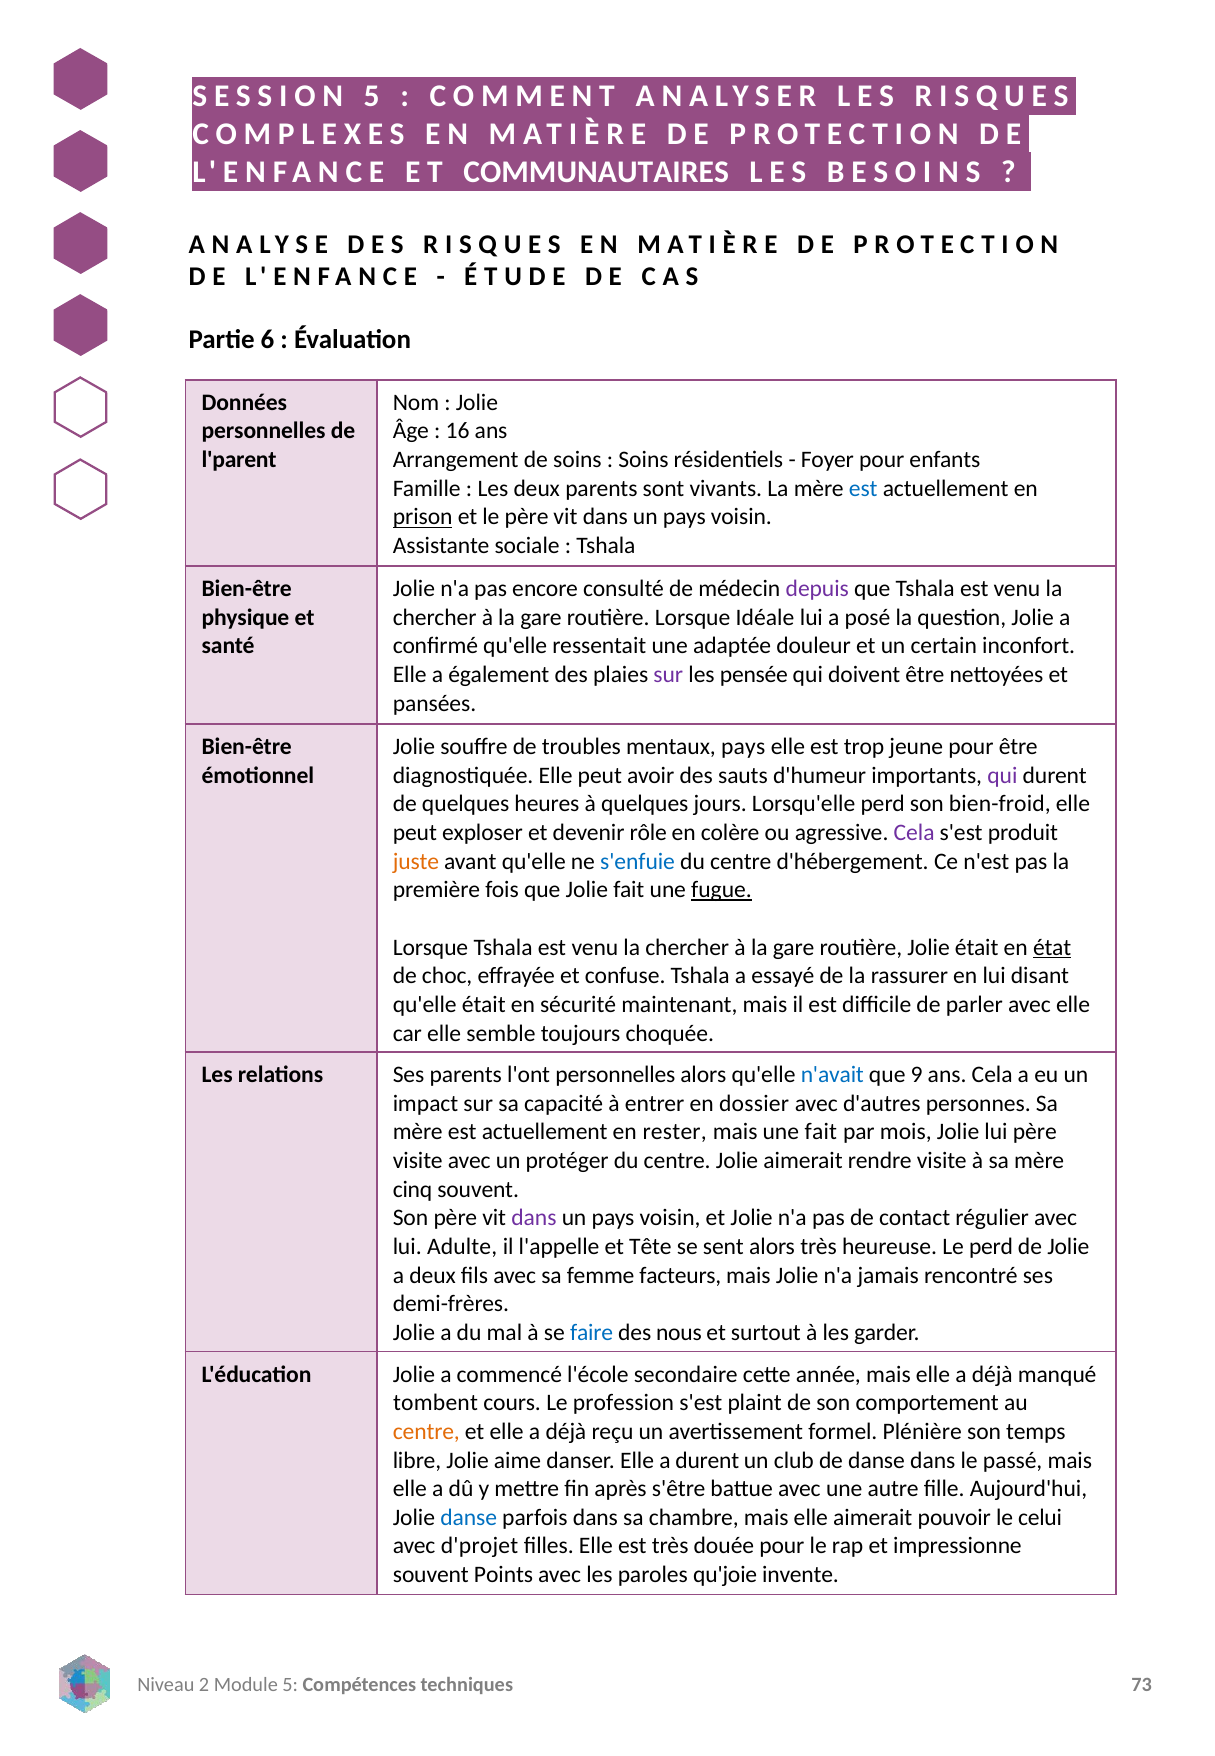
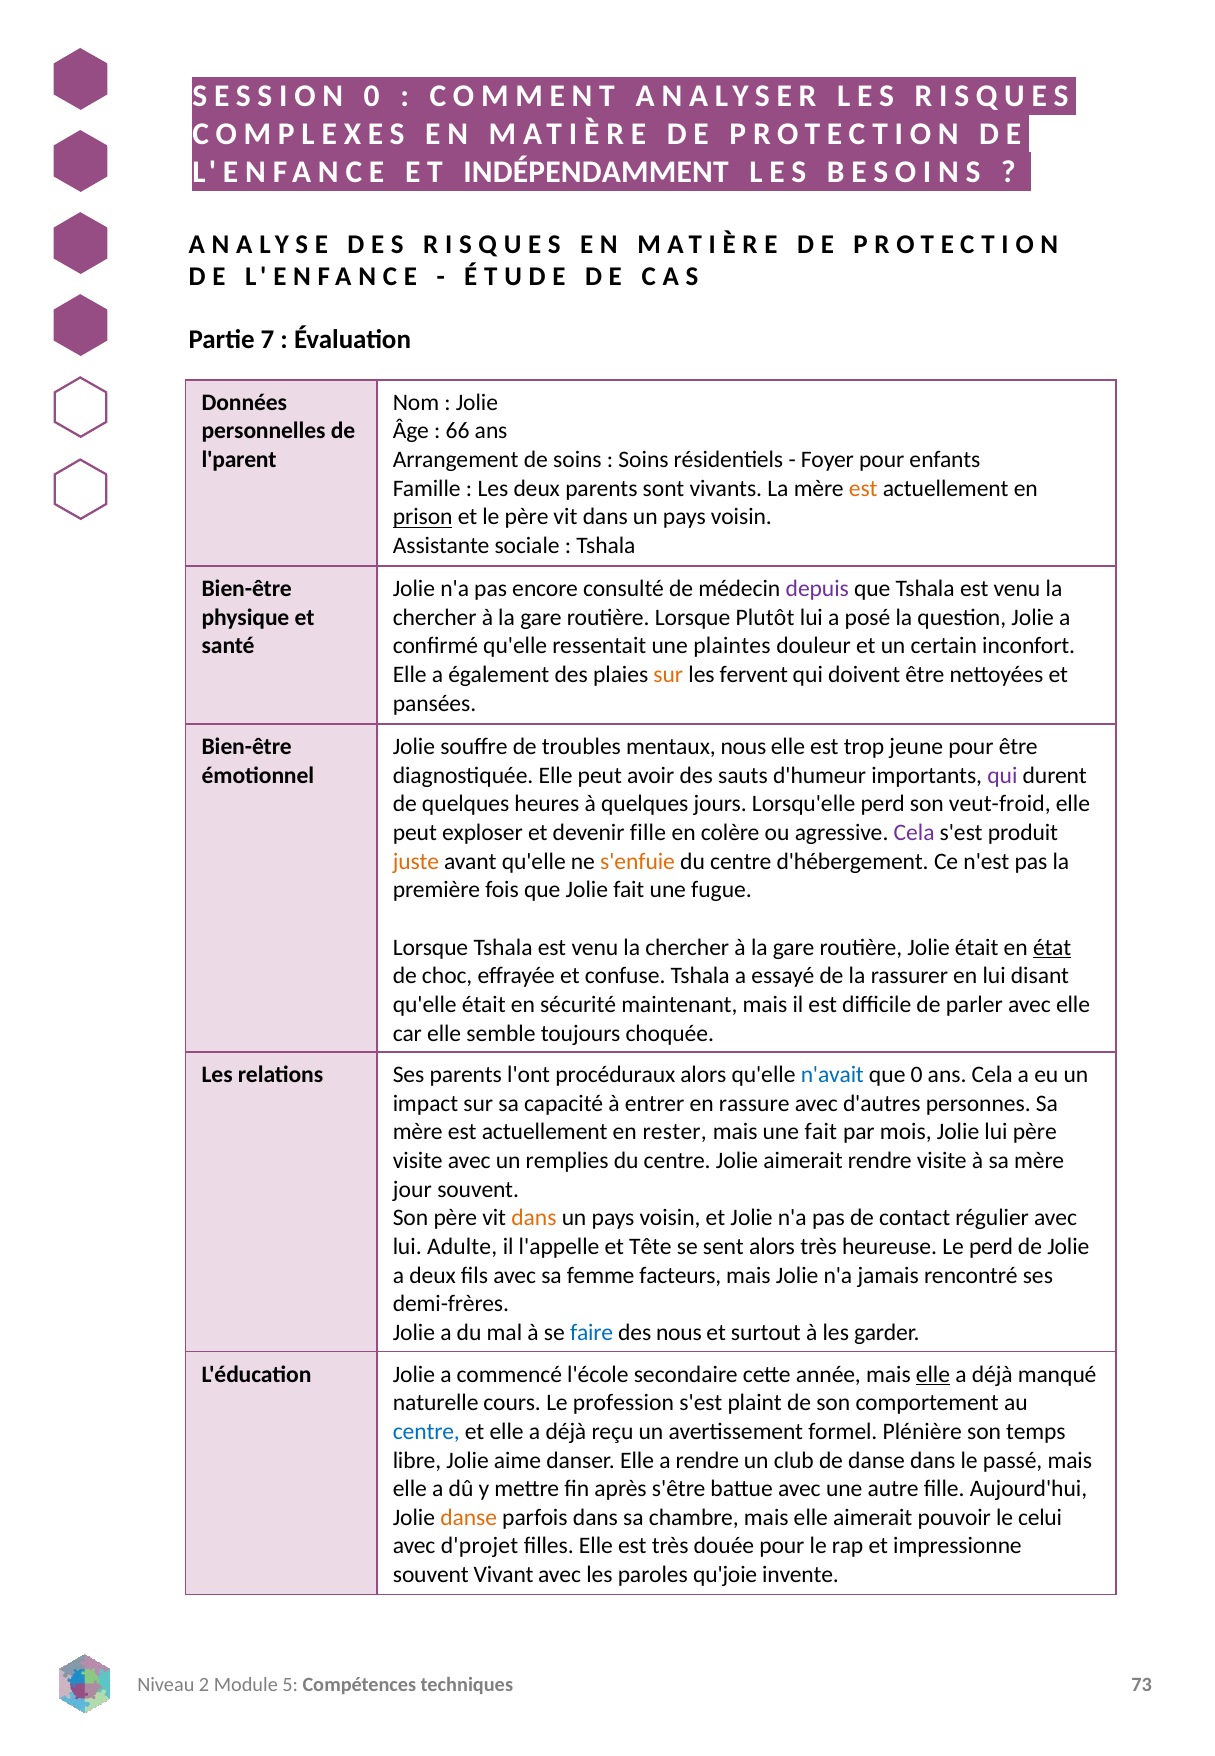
SESSION 5: 5 -> 0
COMMUNAUTAIRES: COMMUNAUTAIRES -> INDÉPENDAMMENT
6: 6 -> 7
16: 16 -> 66
est at (863, 488) colour: blue -> orange
Idéale: Idéale -> Plutôt
adaptée: adaptée -> plaintes
sur at (668, 674) colour: purple -> orange
pensée: pensée -> fervent
mentaux pays: pays -> nous
bien-froid: bien-froid -> veut-froid
devenir rôle: rôle -> fille
s'enfuie colour: blue -> orange
fugue underline: present -> none
l'ont personnelles: personnelles -> procéduraux
que 9: 9 -> 0
dossier: dossier -> rassure
protéger: protéger -> remplies
cinq: cinq -> jour
dans at (534, 1217) colour: purple -> orange
elle at (933, 1373) underline: none -> present
tombent: tombent -> naturelle
centre at (426, 1431) colour: orange -> blue
a durent: durent -> rendre
danse at (469, 1517) colour: blue -> orange
Points: Points -> Vivant
